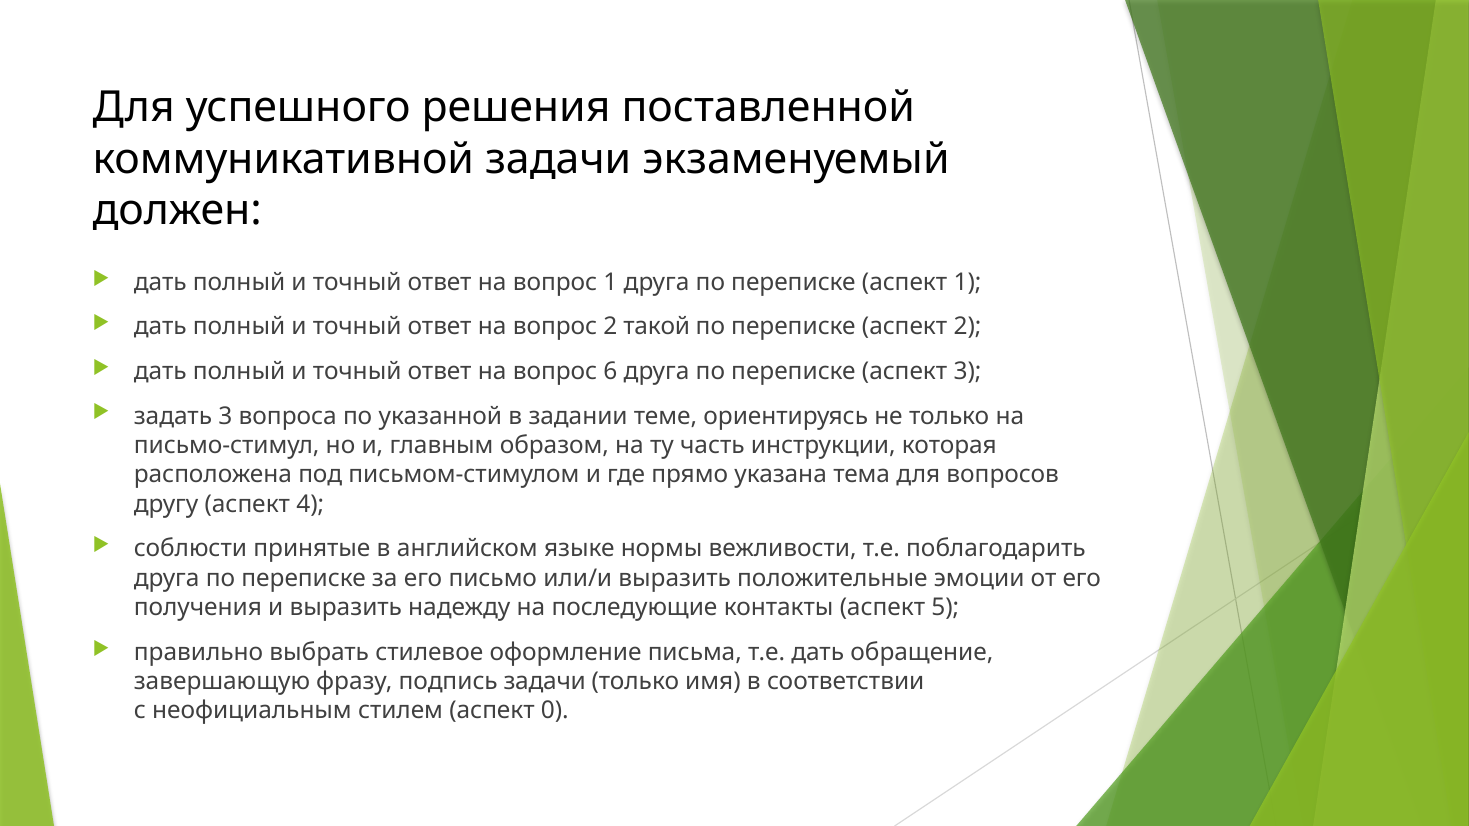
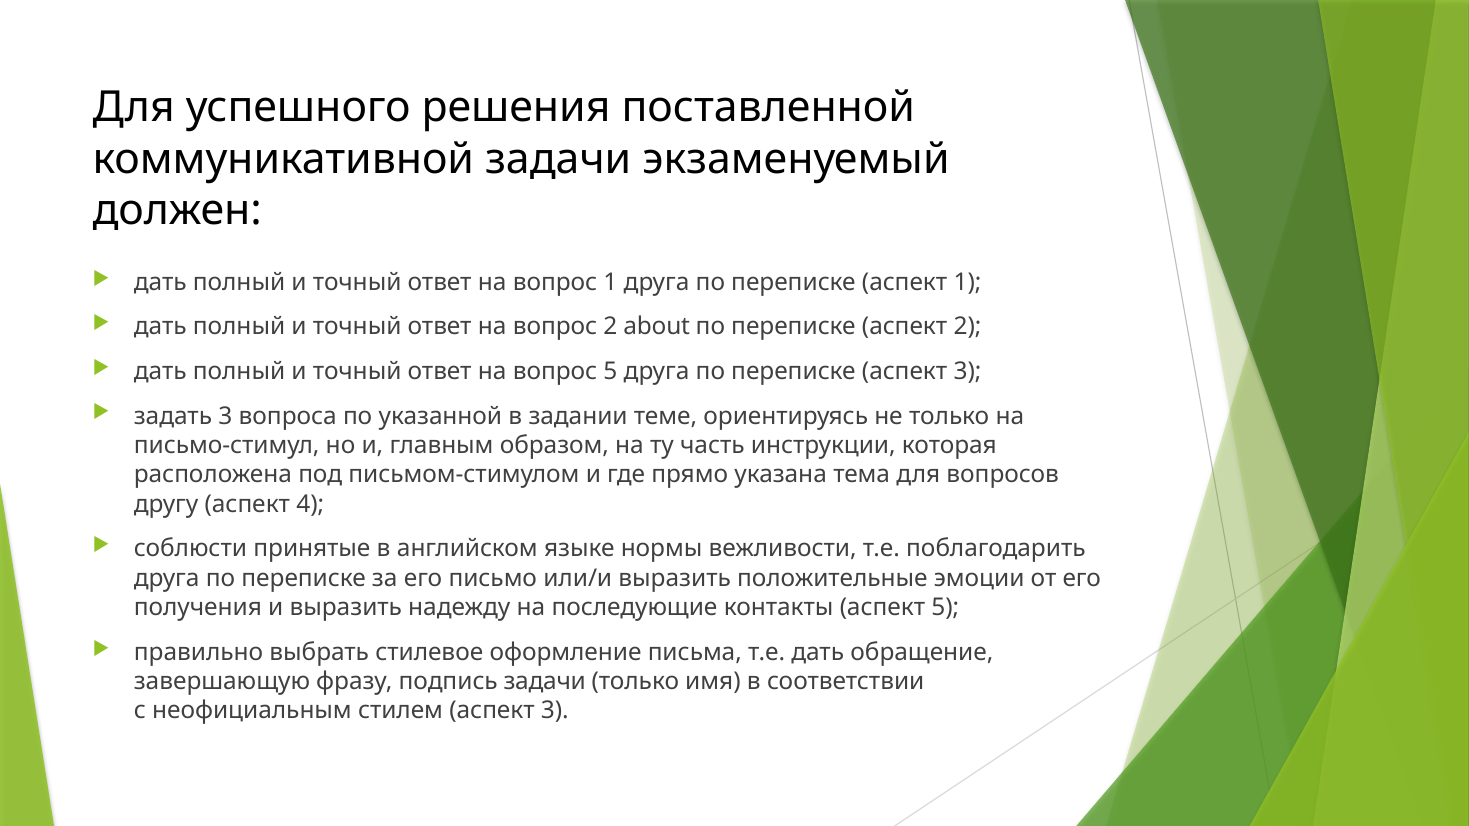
такой: такой -> about
вопрос 6: 6 -> 5
стилем аспект 0: 0 -> 3
